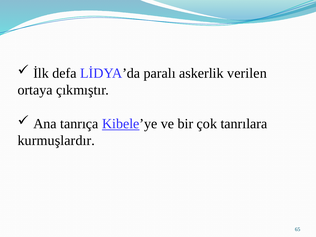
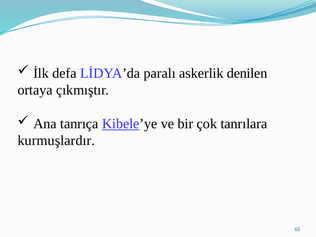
verilen: verilen -> denilen
